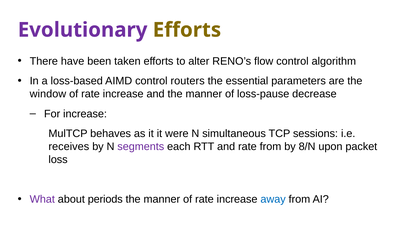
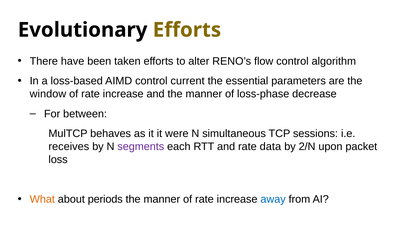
Evolutionary colour: purple -> black
routers: routers -> current
loss-pause: loss-pause -> loss-phase
For increase: increase -> between
rate from: from -> data
8/N: 8/N -> 2/N
What colour: purple -> orange
